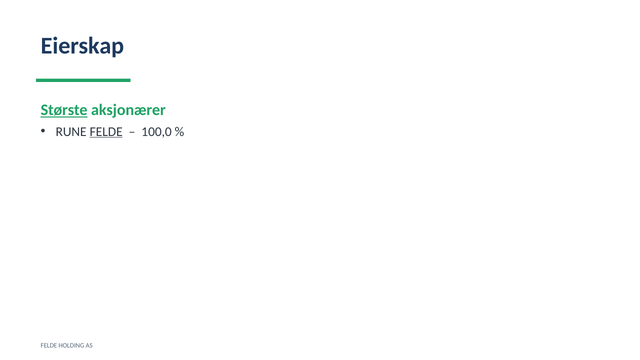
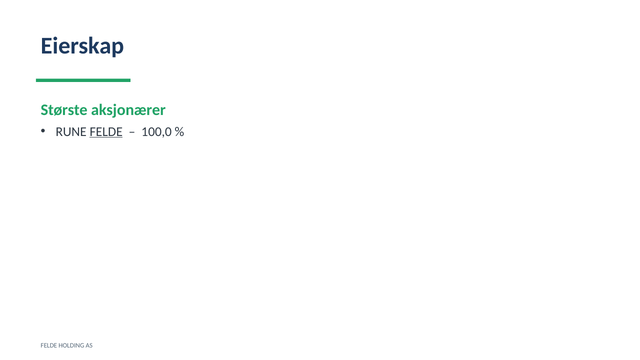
Største underline: present -> none
